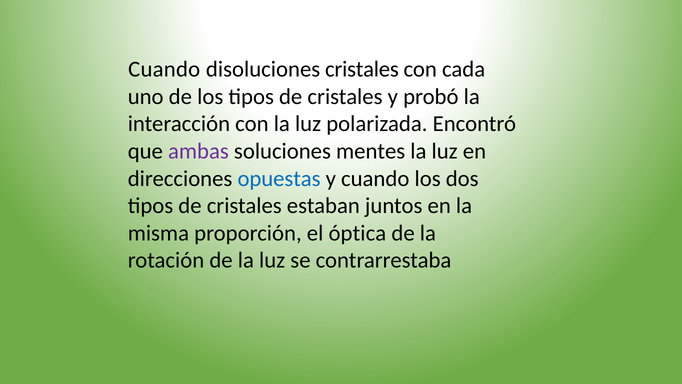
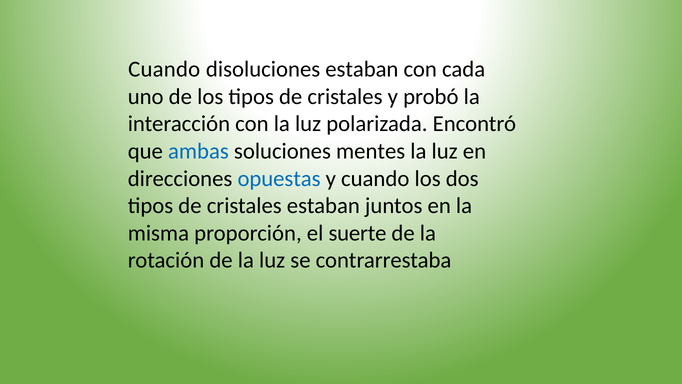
disoluciones cristales: cristales -> estaban
ambas colour: purple -> blue
óptica: óptica -> suerte
